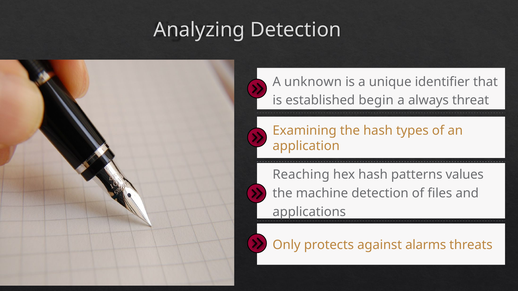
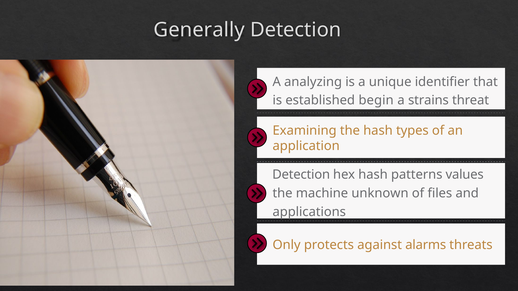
Analyzing: Analyzing -> Generally
unknown: unknown -> analyzing
always: always -> strains
Reaching at (301, 175): Reaching -> Detection
machine detection: detection -> unknown
